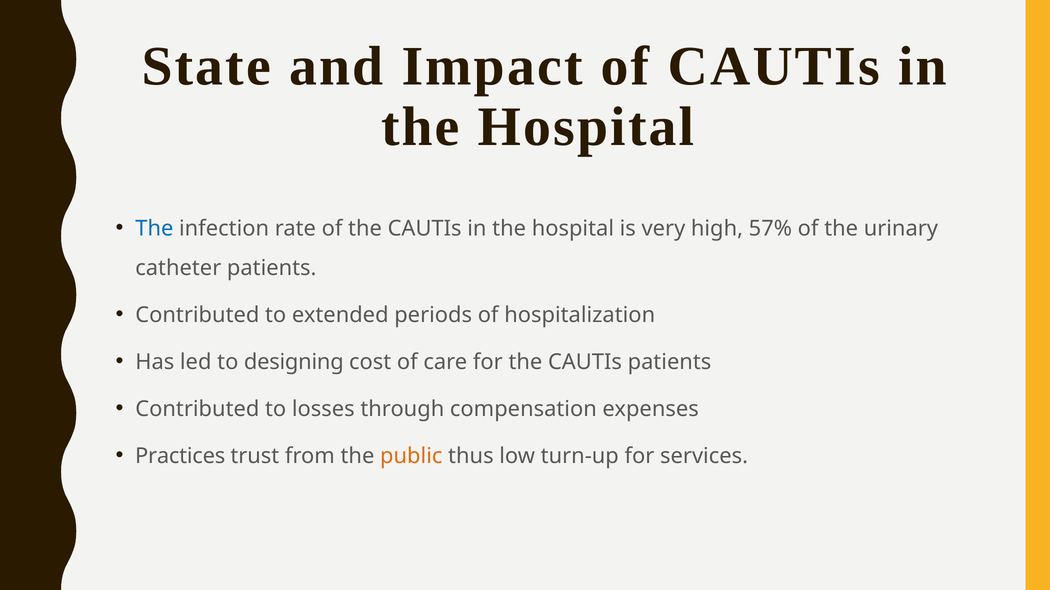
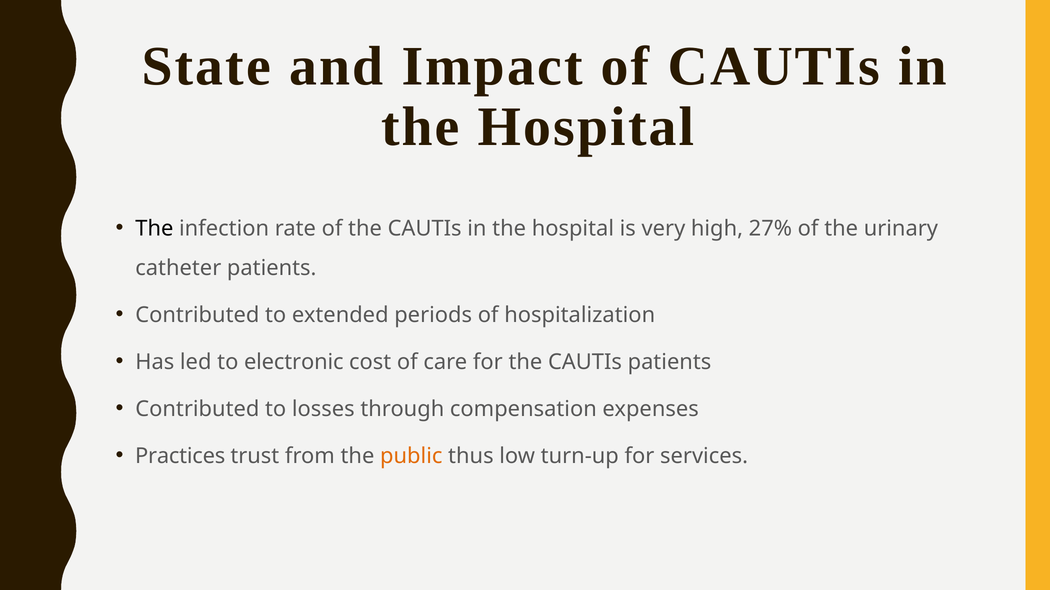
The at (154, 229) colour: blue -> black
57%: 57% -> 27%
designing: designing -> electronic
